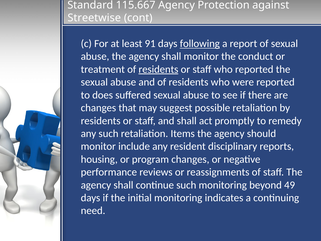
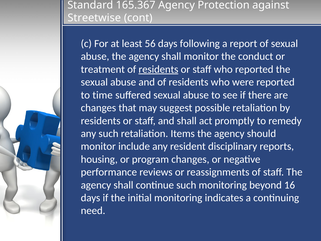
115.667: 115.667 -> 165.367
91: 91 -> 56
following underline: present -> none
does: does -> time
49: 49 -> 16
